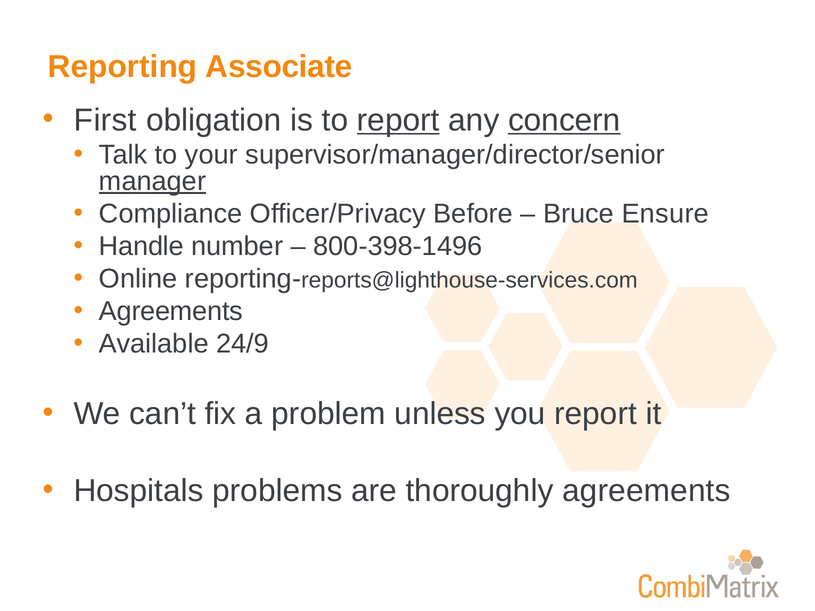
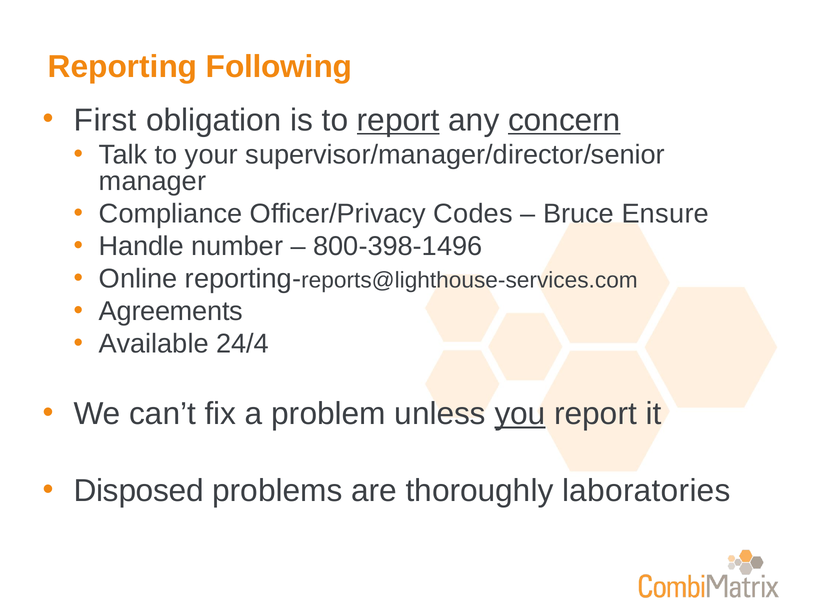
Associate: Associate -> Following
manager underline: present -> none
Before: Before -> Codes
24/9: 24/9 -> 24/4
you underline: none -> present
Hospitals: Hospitals -> Disposed
thoroughly agreements: agreements -> laboratories
